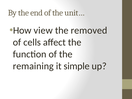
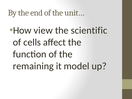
removed: removed -> scientific
simple: simple -> model
